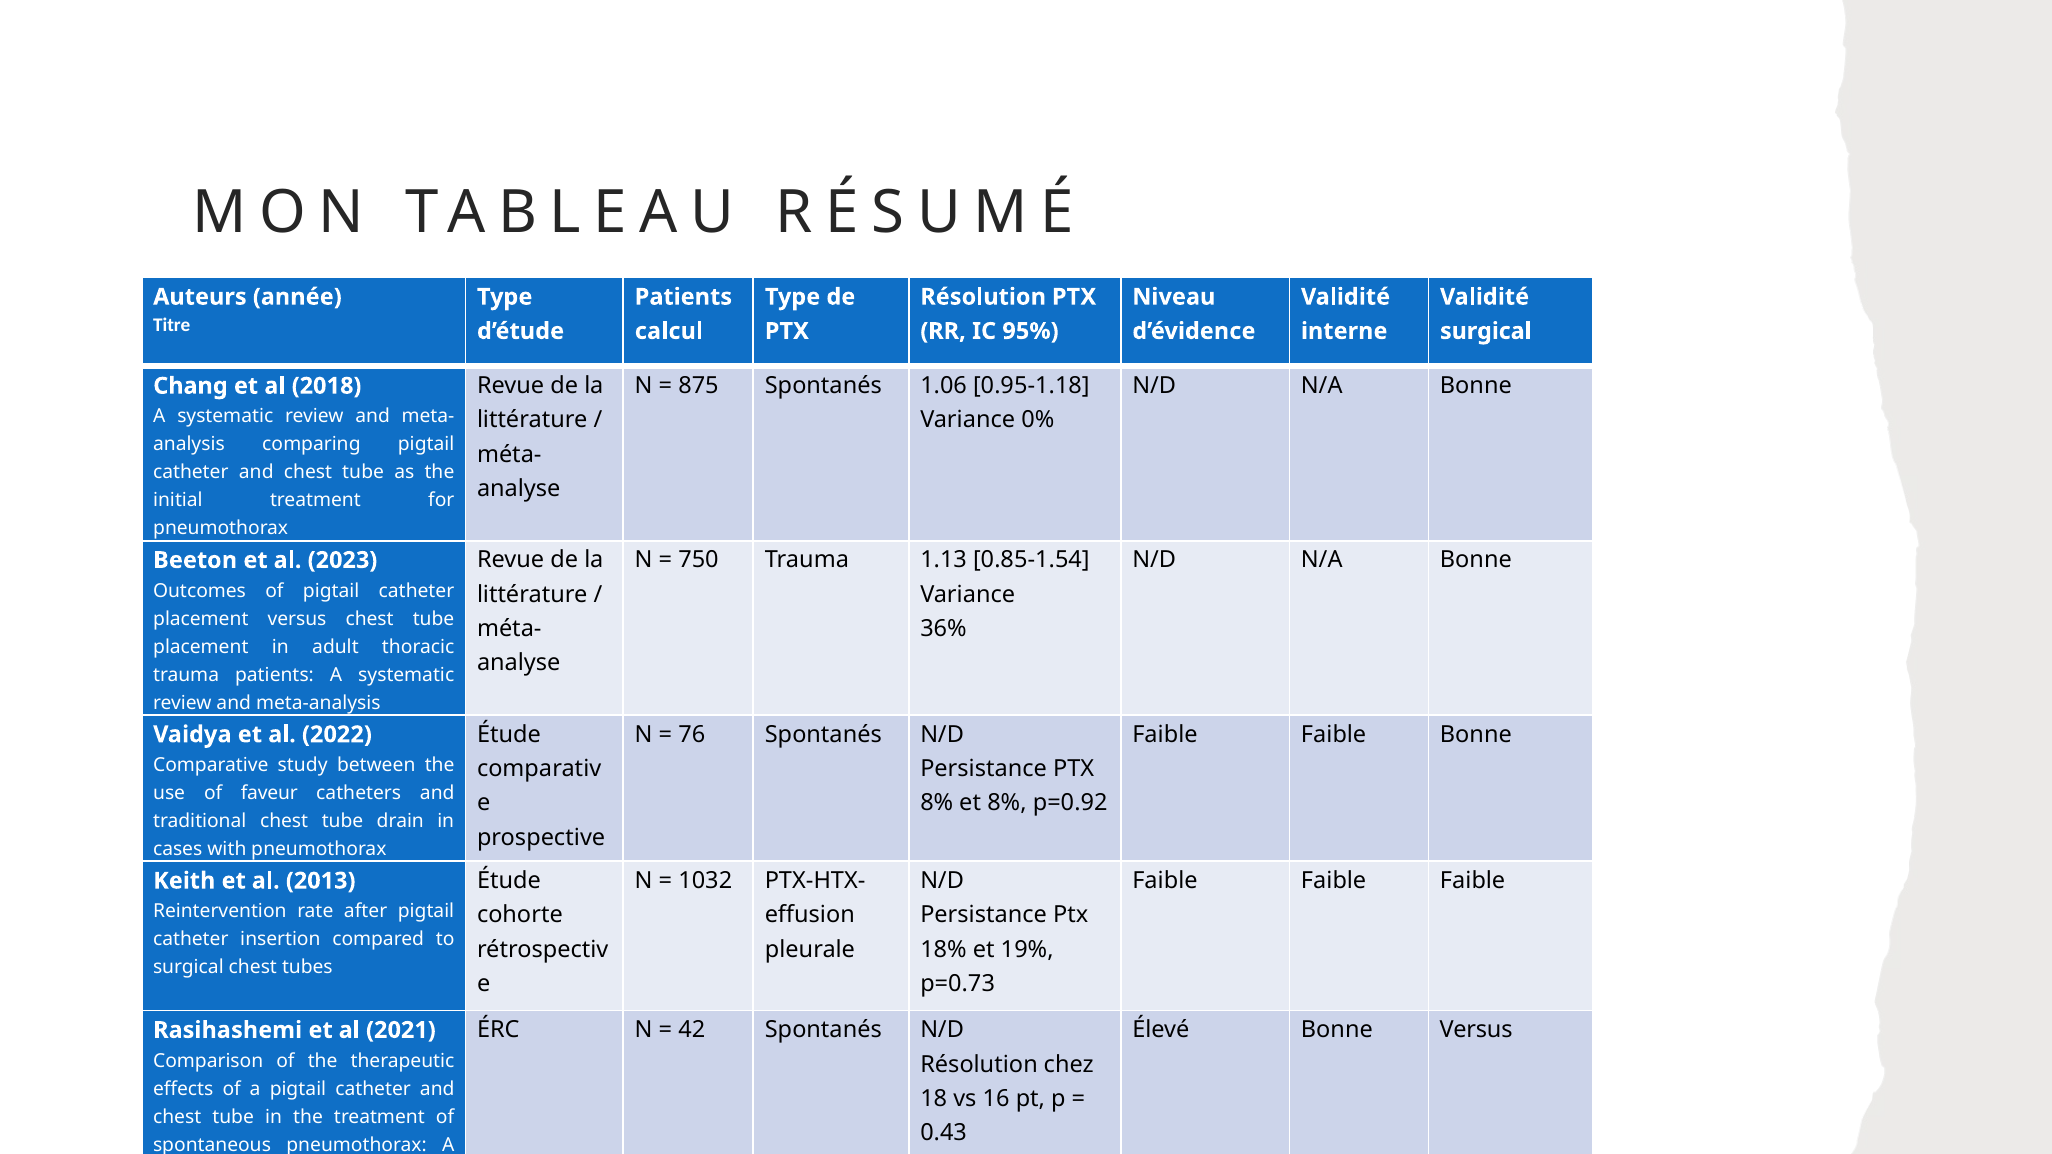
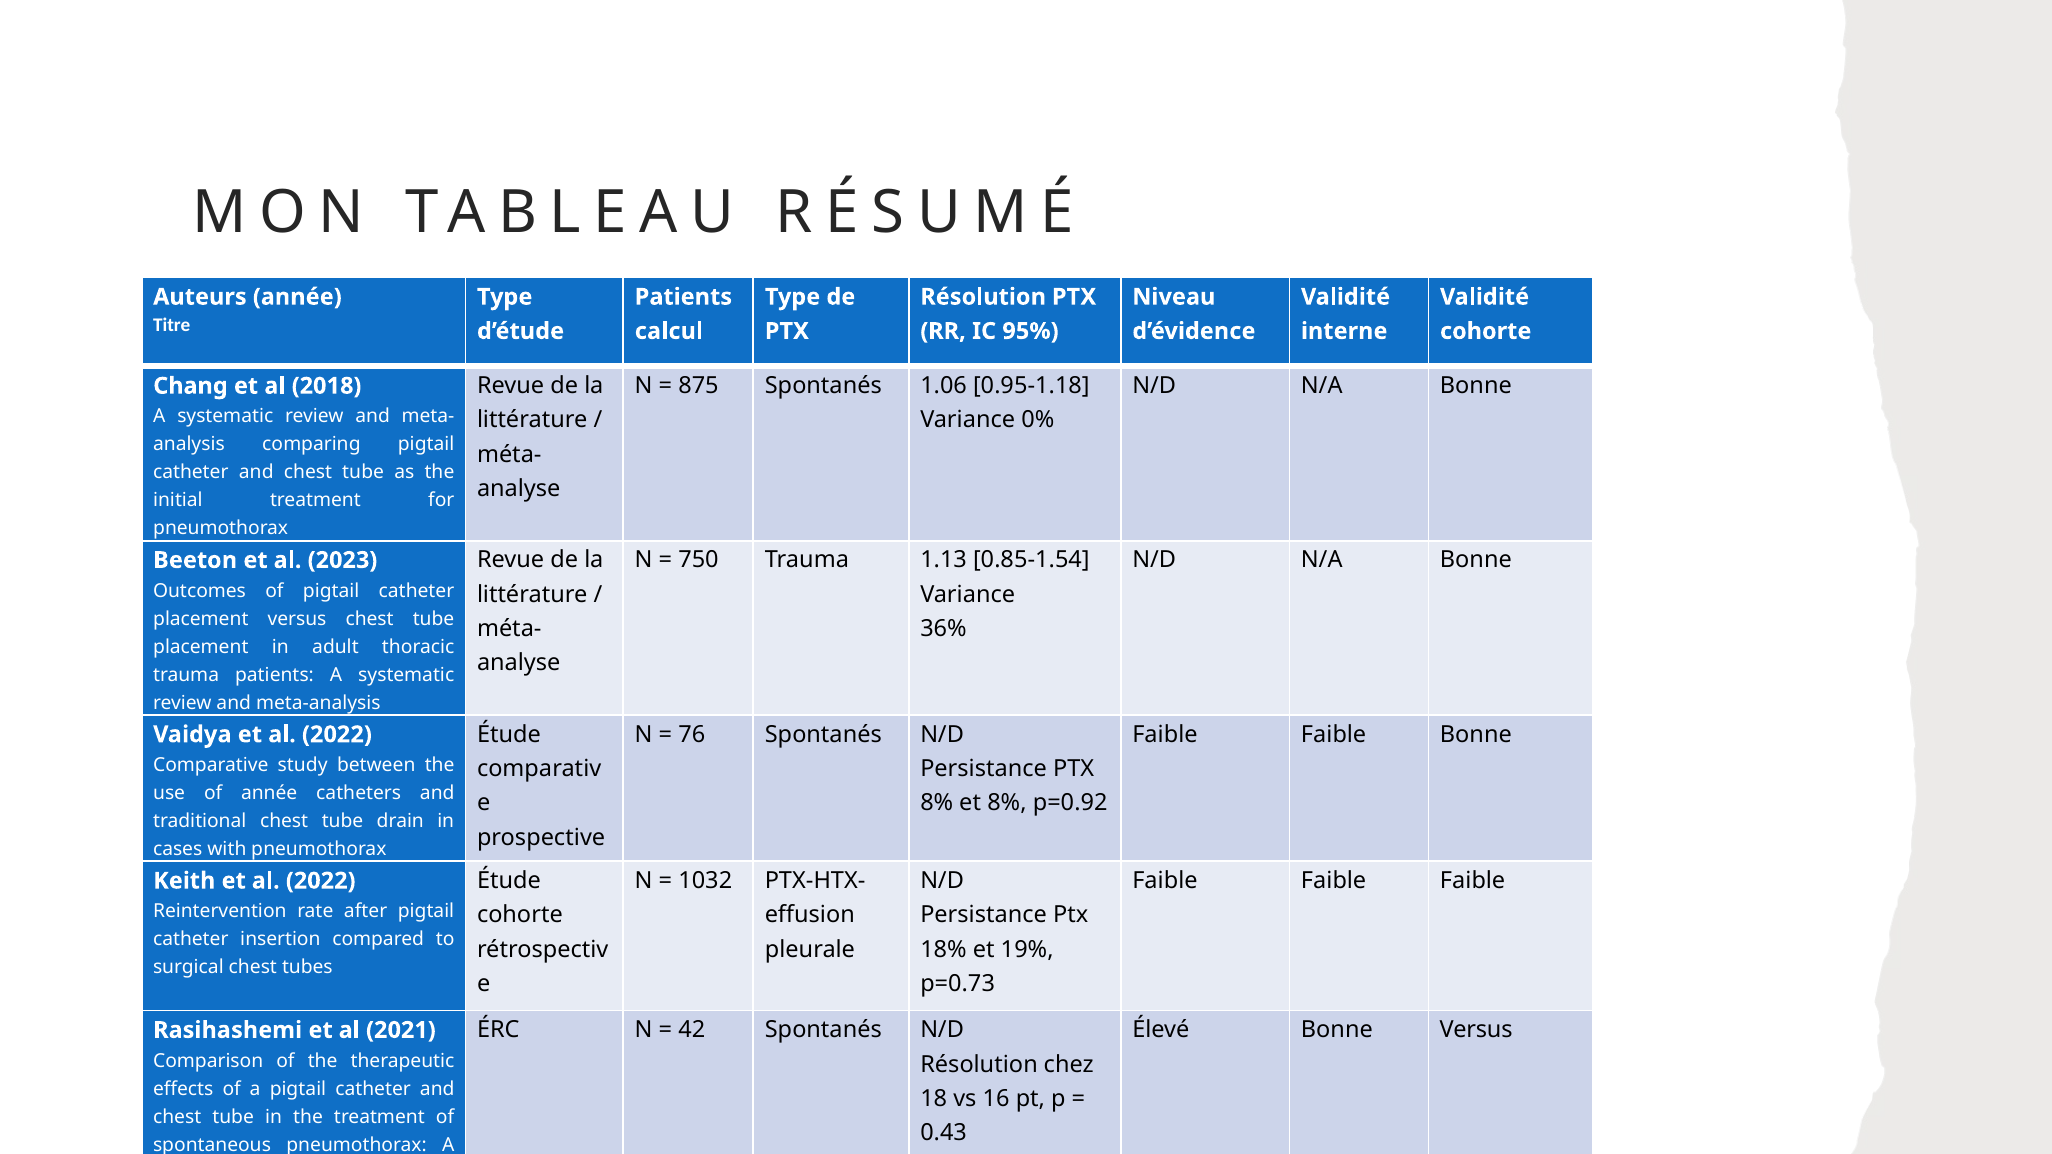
surgical at (1486, 331): surgical -> cohorte
of faveur: faveur -> année
Keith et al 2013: 2013 -> 2022
